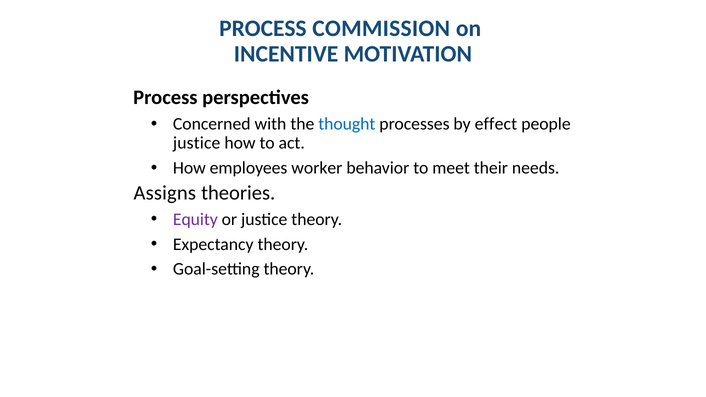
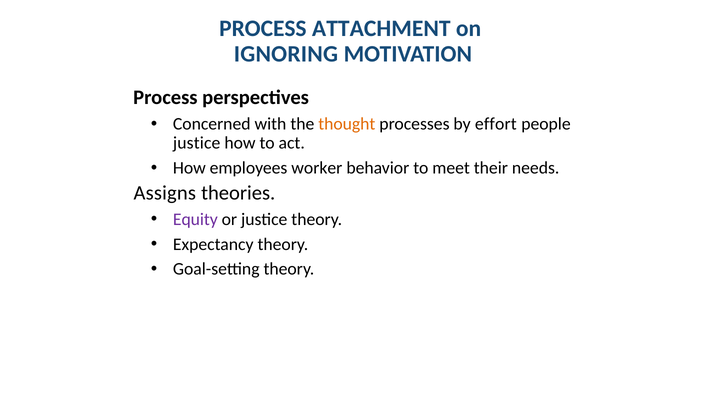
COMMISSION: COMMISSION -> ATTACHMENT
INCENTIVE: INCENTIVE -> IGNORING
thought colour: blue -> orange
effect: effect -> effort
